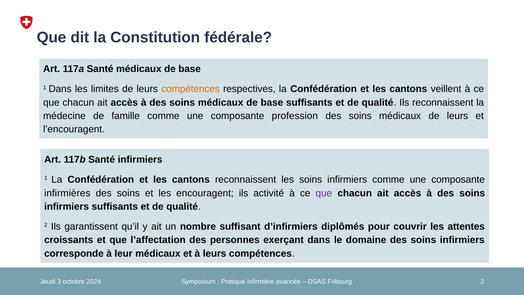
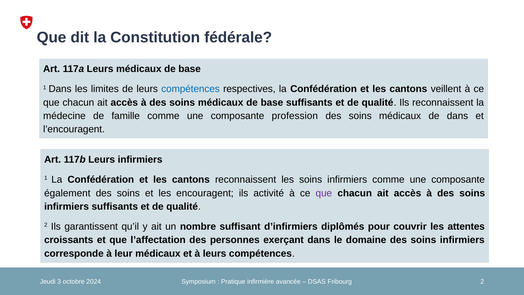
117a Santé: Santé -> Leurs
compétences at (191, 89) colour: orange -> blue
médicaux de leurs: leurs -> dans
117b Santé: Santé -> Leurs
infirmières: infirmières -> également
